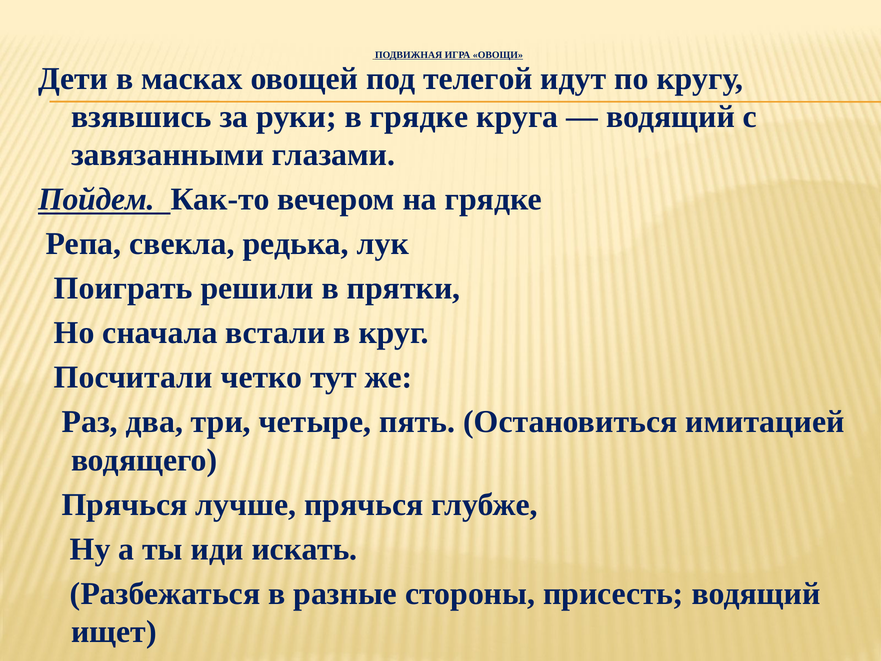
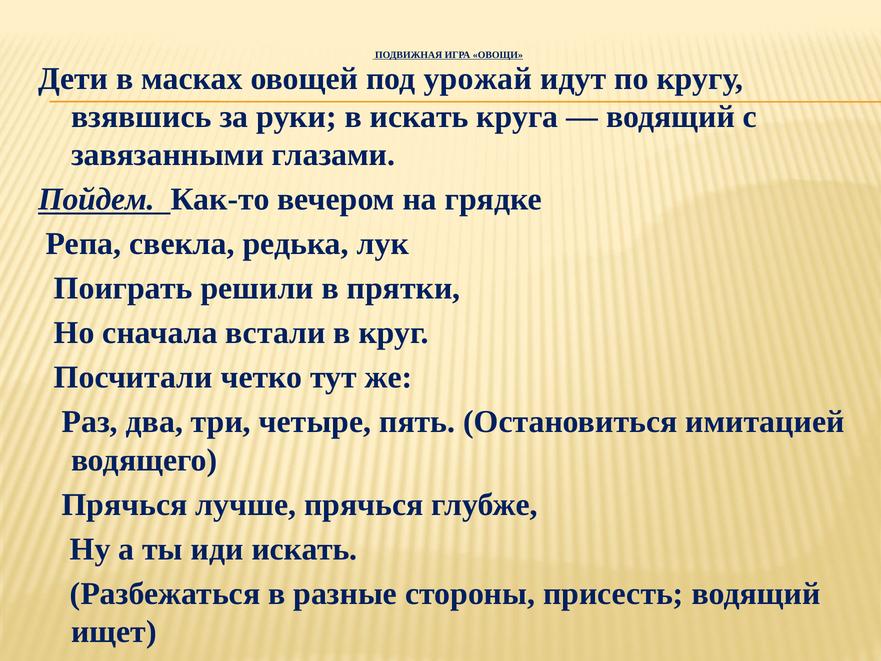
телегой: телегой -> урожай
в грядке: грядке -> искать
